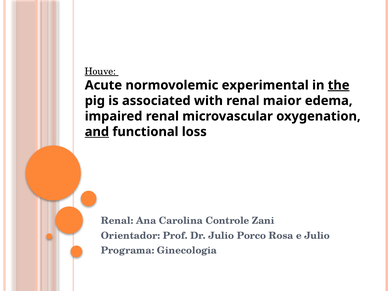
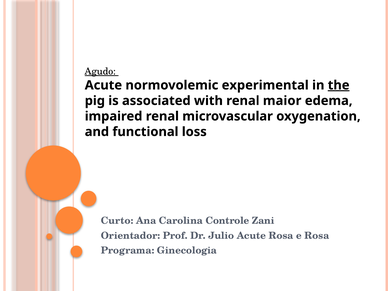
Houve: Houve -> Agudo
and underline: present -> none
Renal at (117, 221): Renal -> Curto
Julio Porco: Porco -> Acute
e Julio: Julio -> Rosa
